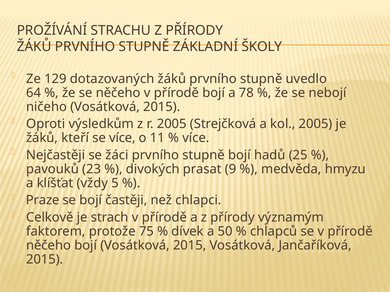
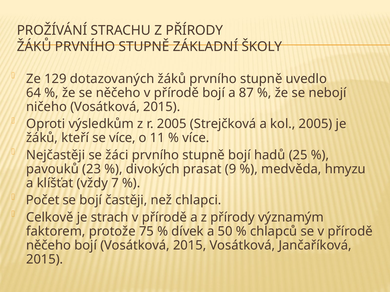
78: 78 -> 87
5: 5 -> 7
Praze: Praze -> Počet
